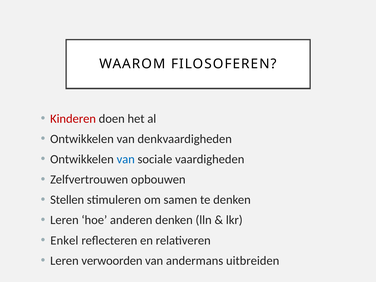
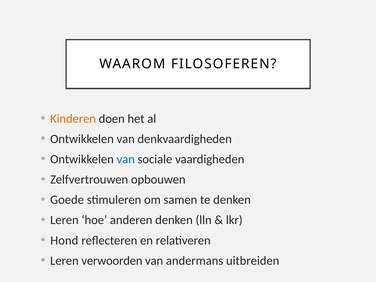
Kinderen colour: red -> orange
Stellen: Stellen -> Goede
Enkel: Enkel -> Hond
